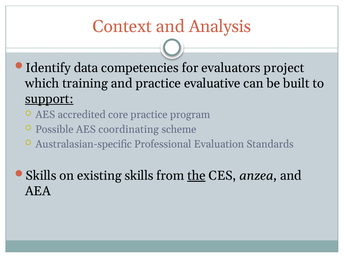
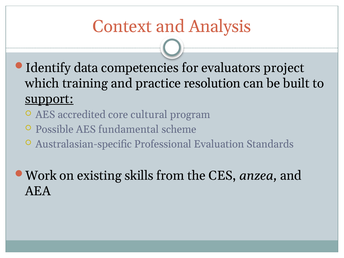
evaluative: evaluative -> resolution
core practice: practice -> cultural
coordinating: coordinating -> fundamental
Skills at (41, 176): Skills -> Work
the underline: present -> none
